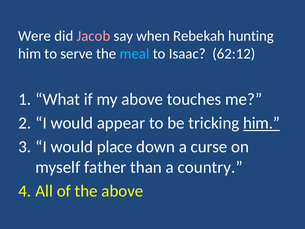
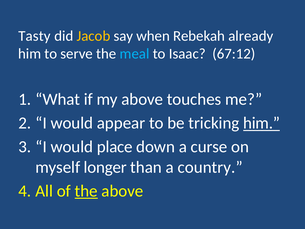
Were: Were -> Tasty
Jacob colour: pink -> yellow
hunting: hunting -> already
62:12: 62:12 -> 67:12
father: father -> longer
the at (86, 191) underline: none -> present
